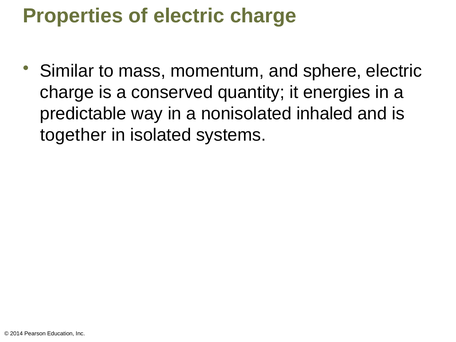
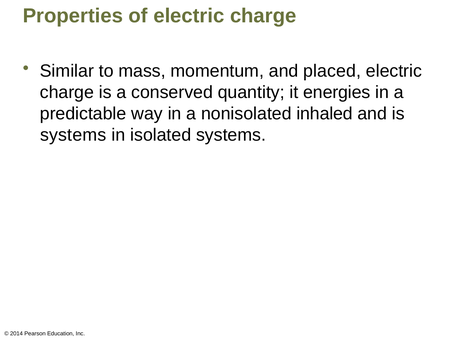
sphere: sphere -> placed
together at (73, 135): together -> systems
